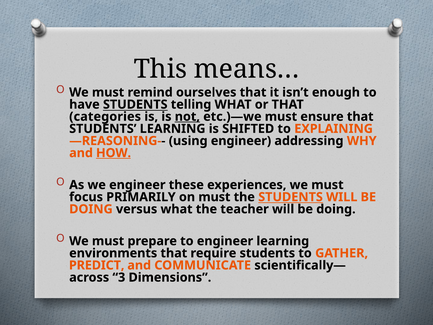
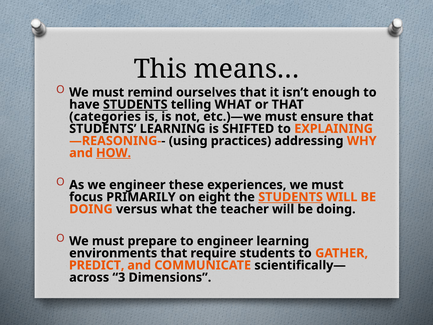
not underline: present -> none
using engineer: engineer -> practices
on must: must -> eight
